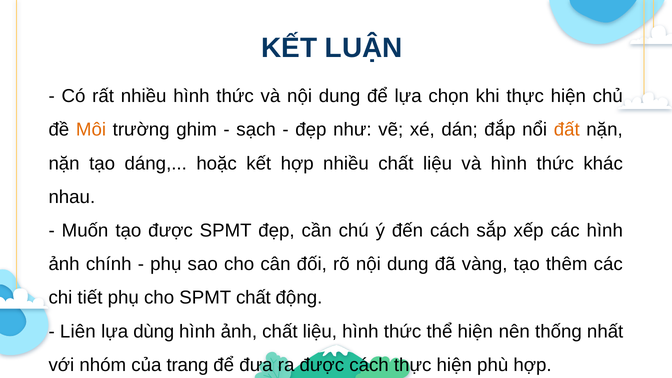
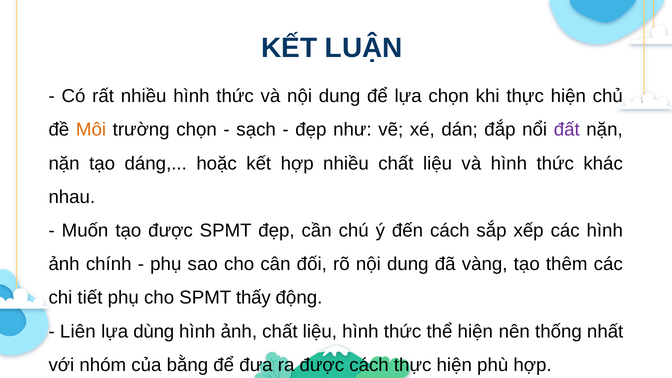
trường ghim: ghim -> chọn
đất colour: orange -> purple
SPMT chất: chất -> thấy
trang: trang -> bằng
